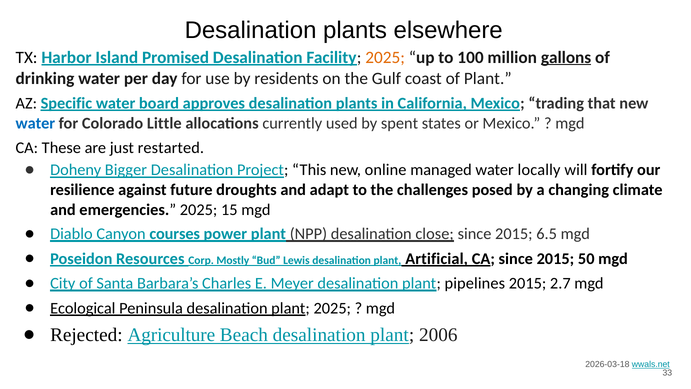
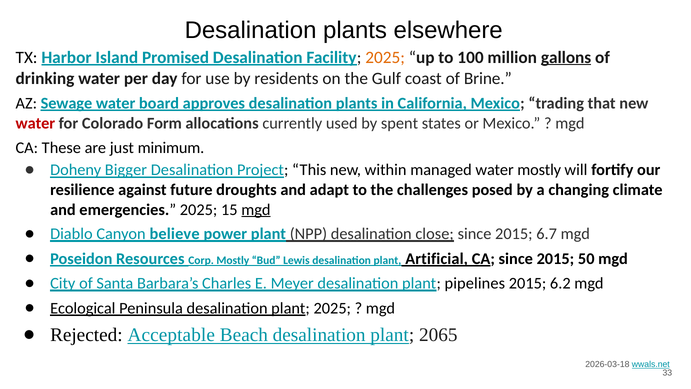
of Plant: Plant -> Brine
Specific: Specific -> Sewage
water at (35, 123) colour: blue -> red
Little: Little -> Form
restarted: restarted -> minimum
online: online -> within
water locally: locally -> mostly
mgd at (256, 209) underline: none -> present
courses: courses -> believe
6.5: 6.5 -> 6.7
2.7: 2.7 -> 6.2
Agriculture: Agriculture -> Acceptable
2006: 2006 -> 2065
